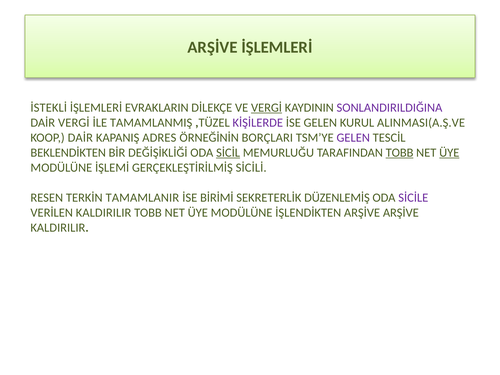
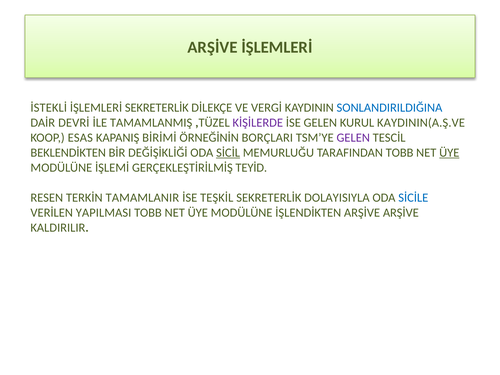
İŞLEMLERİ EVRAKLARIN: EVRAKLARIN -> SEKRETERLİK
VERGİ at (267, 108) underline: present -> none
SONLANDIRILDIĞINA colour: purple -> blue
DAİR VERGİ: VERGİ -> DEVRİ
ALINMASI(A.Ş.VE: ALINMASI(A.Ş.VE -> KAYDININ(A.Ş.VE
KOOP DAİR: DAİR -> ESAS
ADRES: ADRES -> BİRİMİ
TOBB at (400, 153) underline: present -> none
SİCİLİ: SİCİLİ -> TEYİD
BİRİMİ: BİRİMİ -> TEŞKİL
DÜZENLEMİŞ: DÜZENLEMİŞ -> DOLAYISIYLA
SİCİLE colour: purple -> blue
VERİLEN KALDIRILIR: KALDIRILIR -> YAPILMASI
